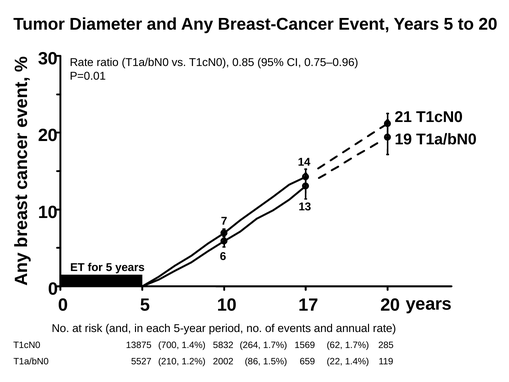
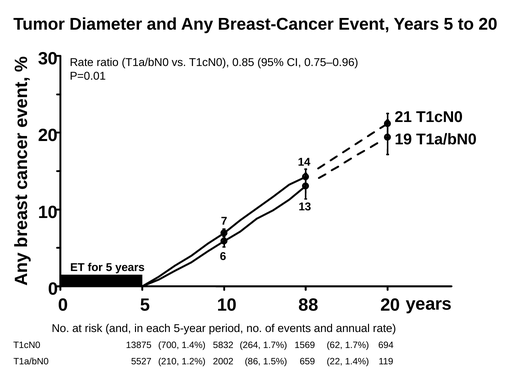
17: 17 -> 88
285: 285 -> 694
